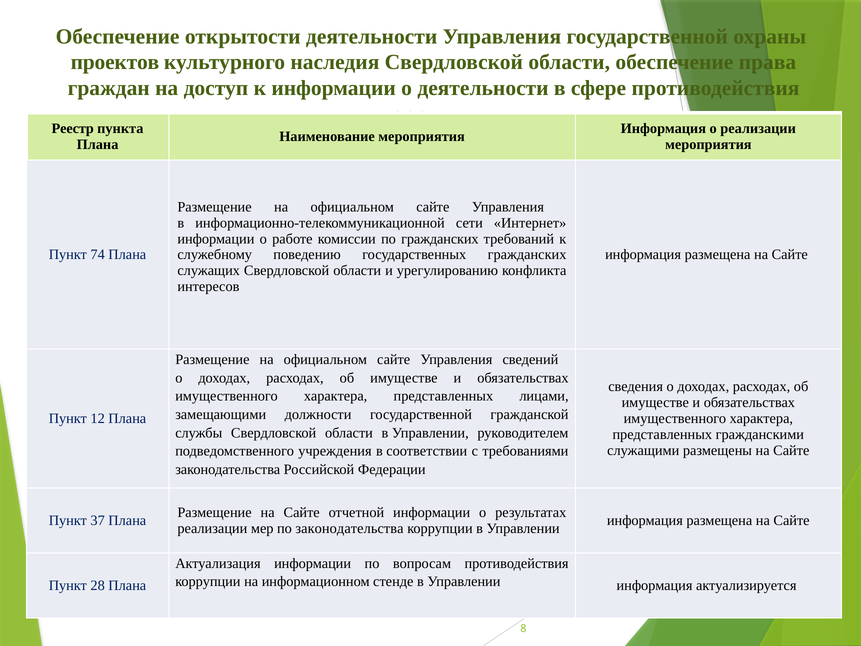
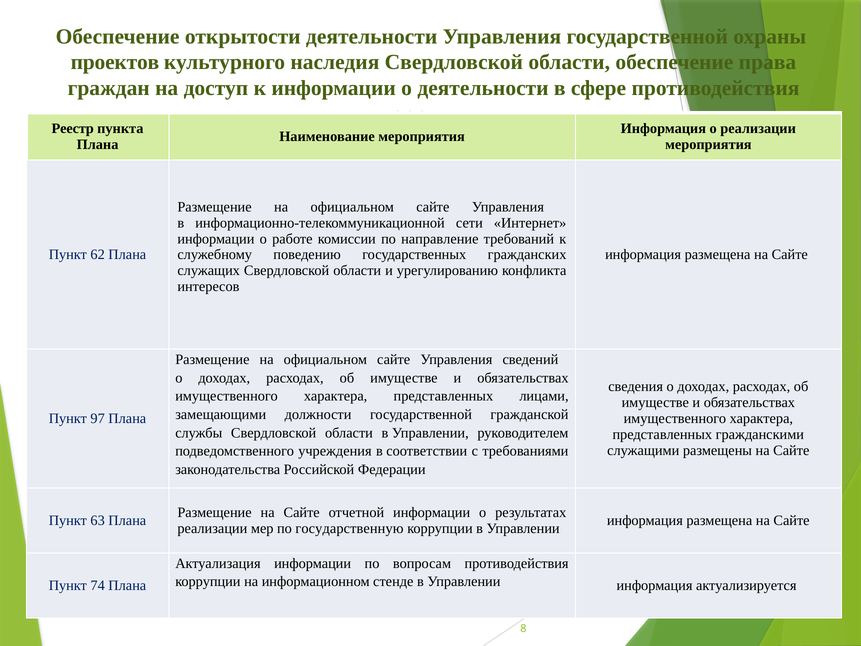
по гражданских: гражданских -> направление
74: 74 -> 62
12: 12 -> 97
37: 37 -> 63
по законодательства: законодательства -> государственную
28: 28 -> 74
